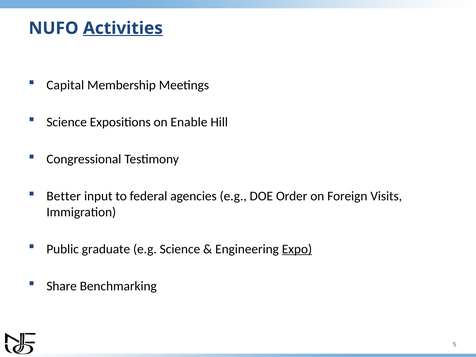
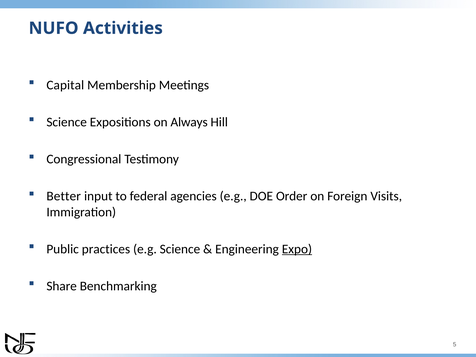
Activities underline: present -> none
Enable: Enable -> Always
graduate: graduate -> practices
